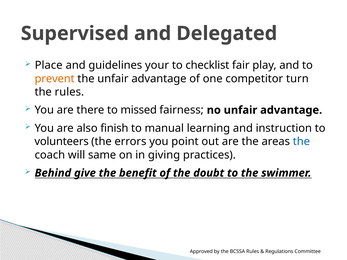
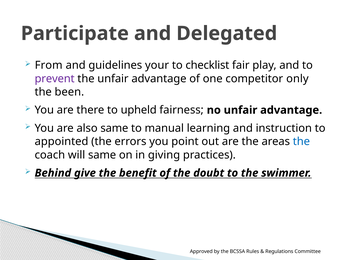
Supervised: Supervised -> Participate
Place: Place -> From
prevent colour: orange -> purple
turn: turn -> only
the rules: rules -> been
missed: missed -> upheld
also finish: finish -> same
volunteers: volunteers -> appointed
